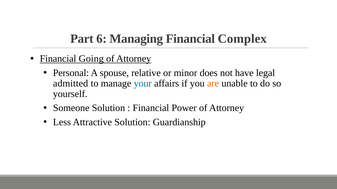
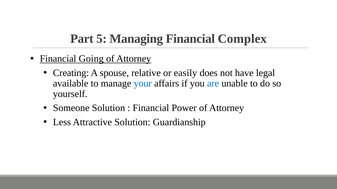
6: 6 -> 5
Personal: Personal -> Creating
minor: minor -> easily
admitted: admitted -> available
are colour: orange -> blue
